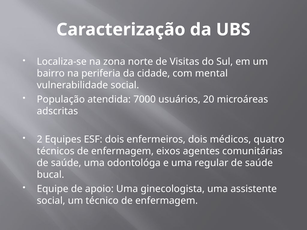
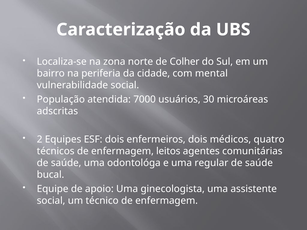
Visitas: Visitas -> Colher
20: 20 -> 30
eixos: eixos -> leitos
